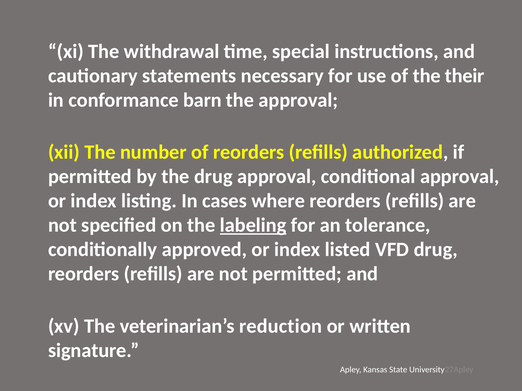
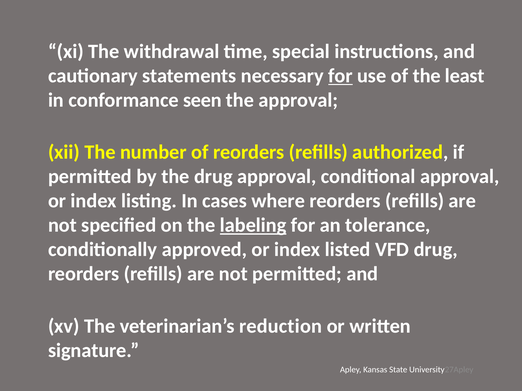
for at (340, 76) underline: none -> present
their: their -> least
barn: barn -> seen
